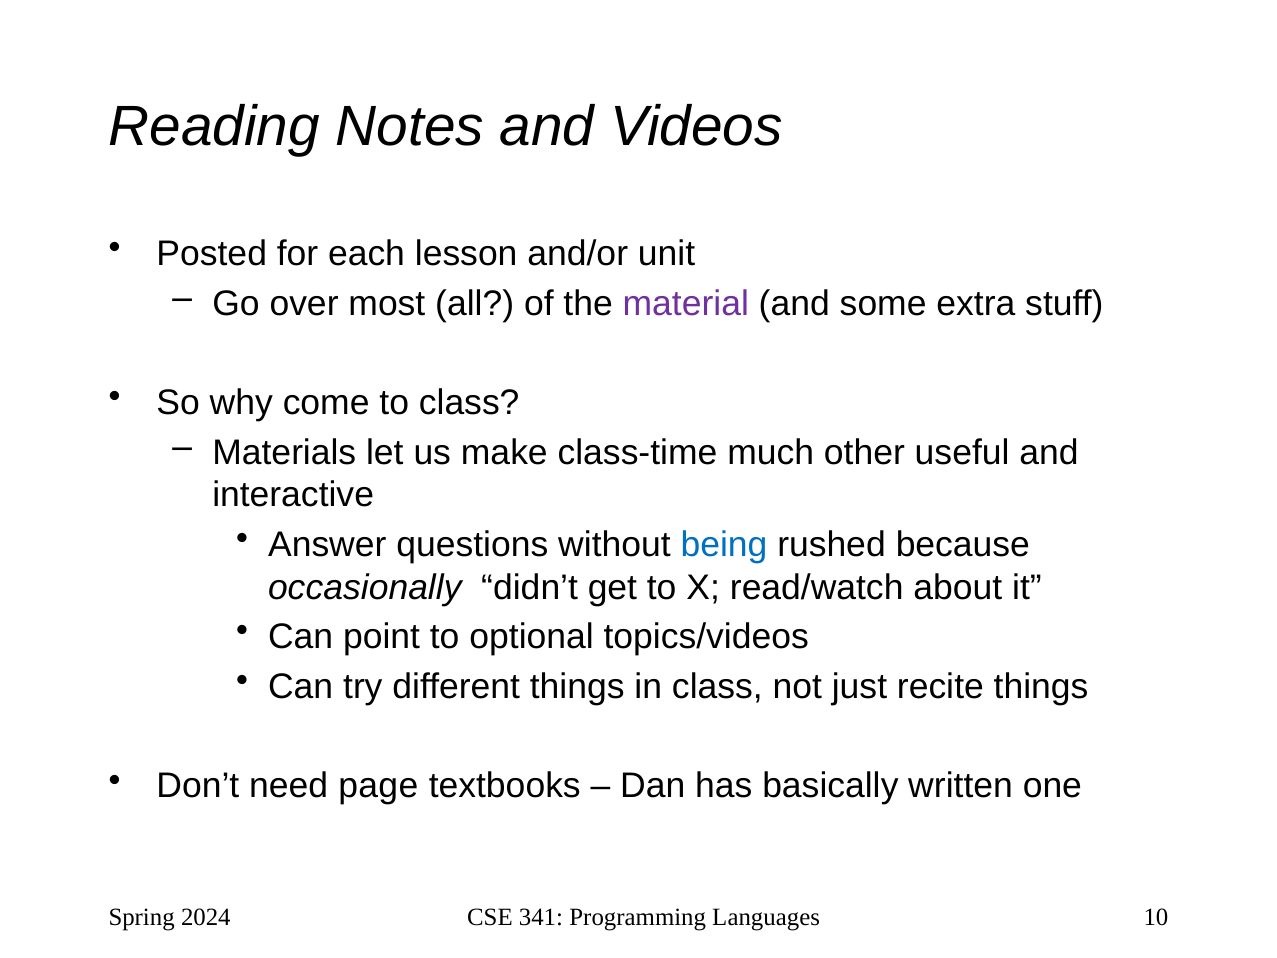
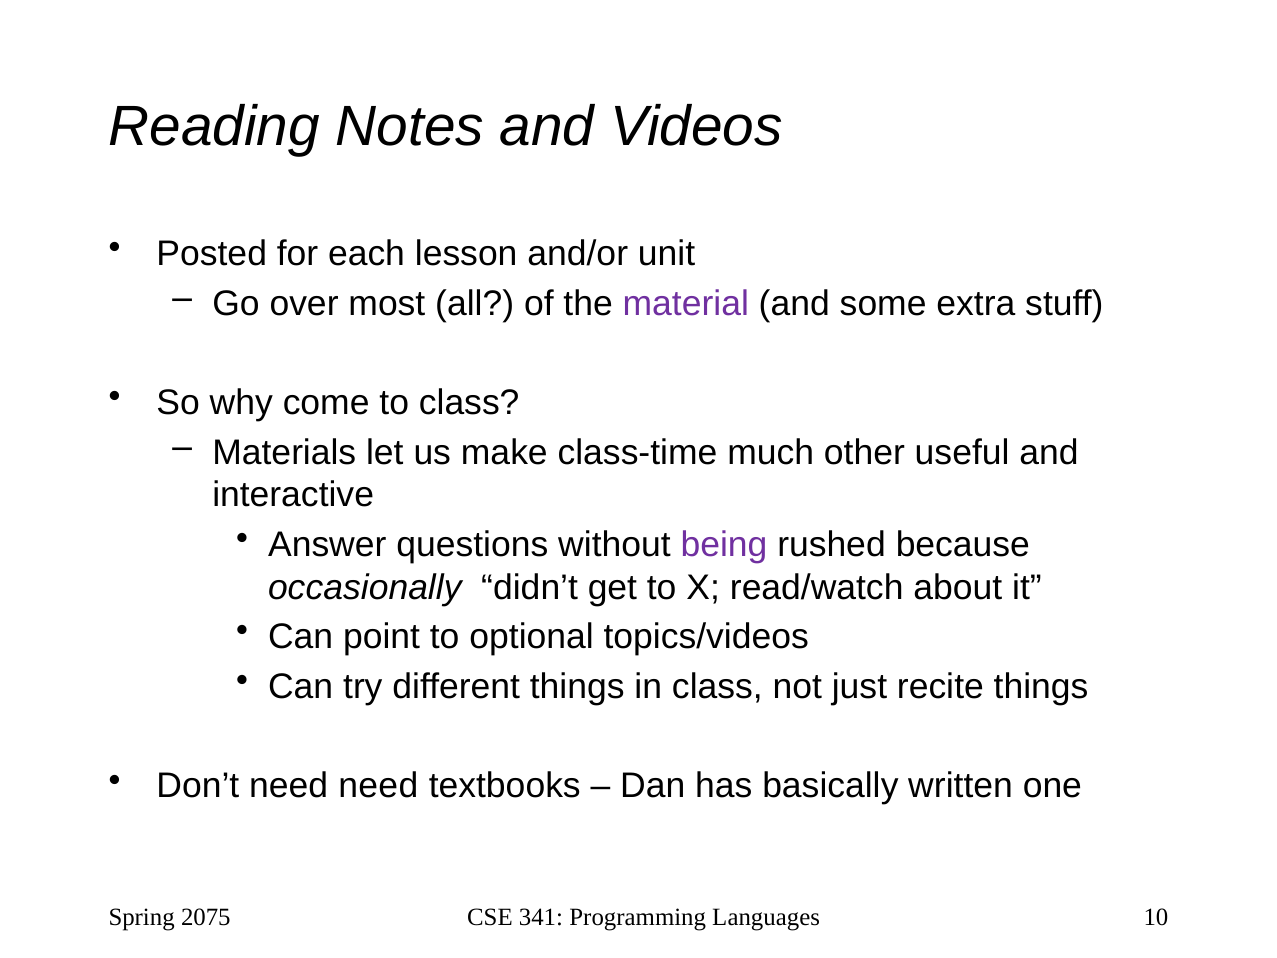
being colour: blue -> purple
need page: page -> need
2024: 2024 -> 2075
